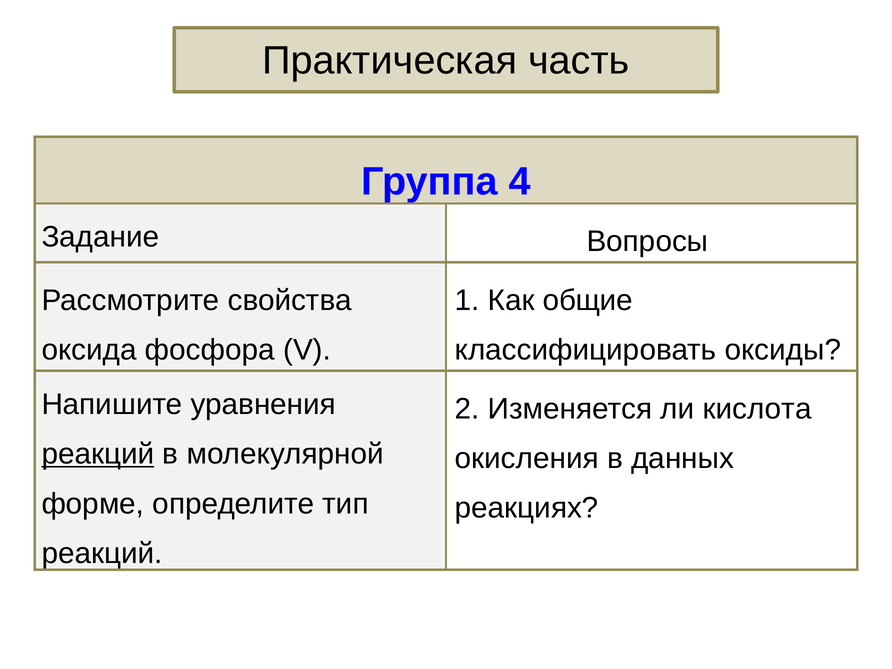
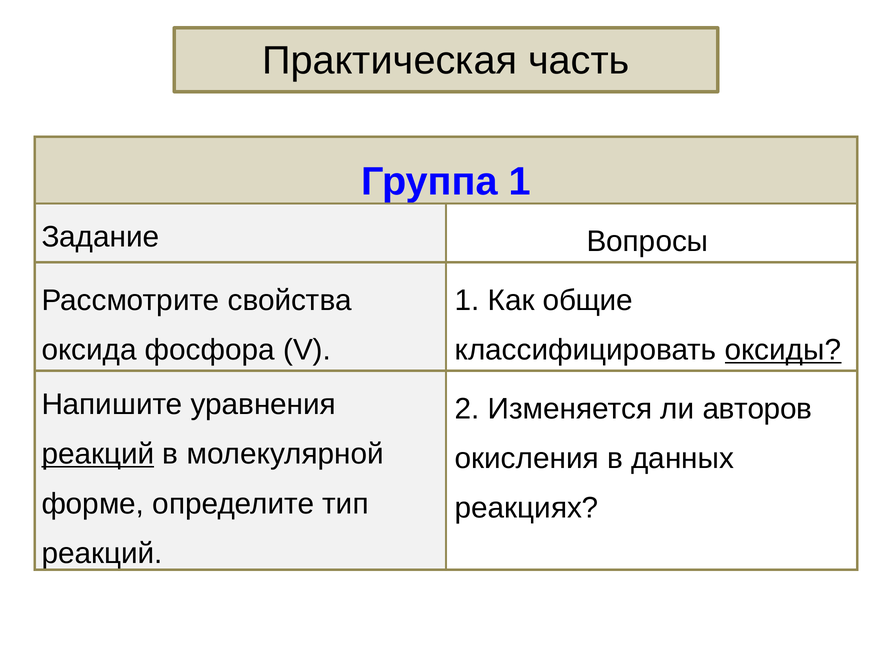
Группа 4: 4 -> 1
оксиды underline: none -> present
кислота: кислота -> авторов
